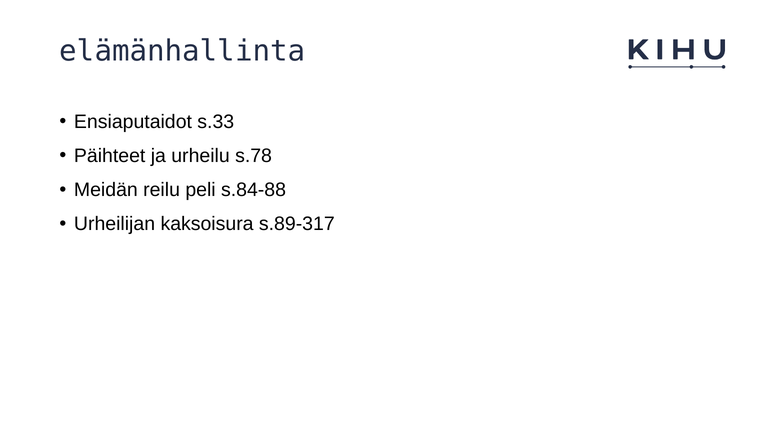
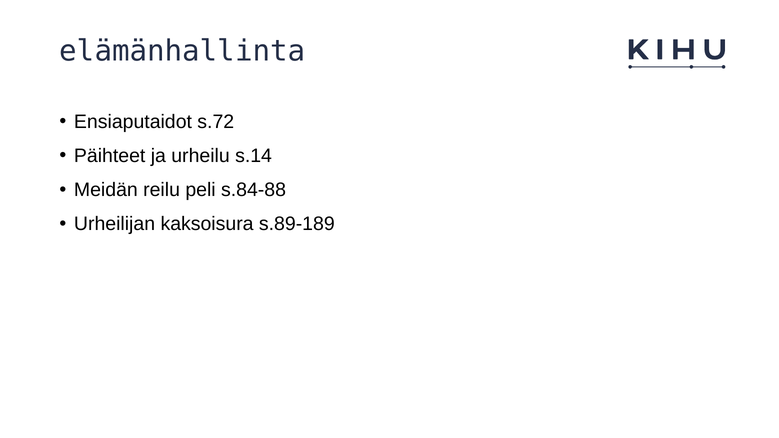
s.33: s.33 -> s.72
s.78: s.78 -> s.14
s.89-317: s.89-317 -> s.89-189
